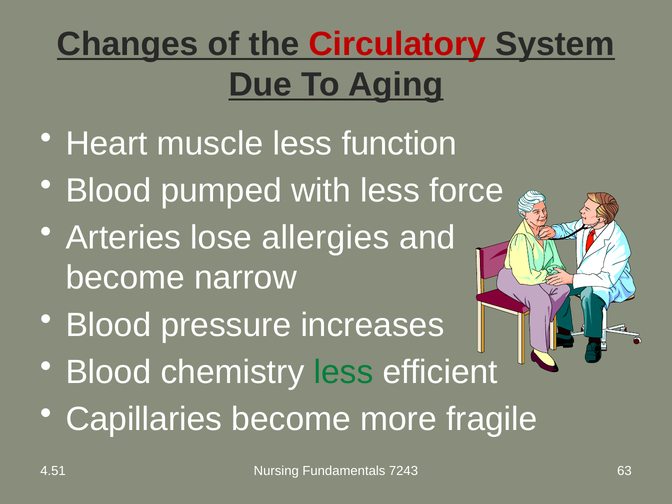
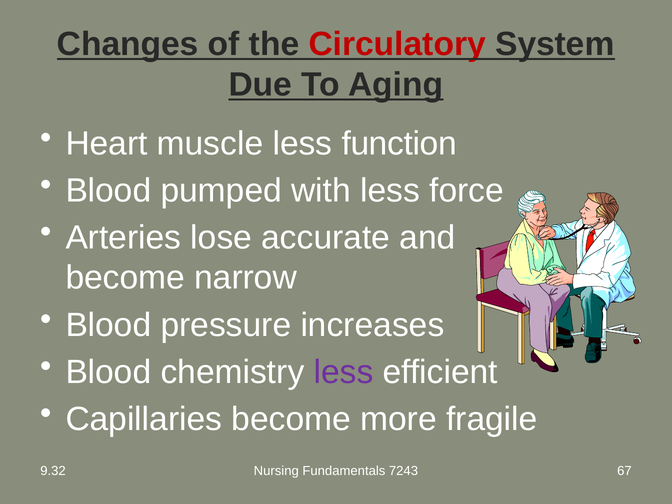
allergies: allergies -> accurate
less at (343, 372) colour: green -> purple
4.51: 4.51 -> 9.32
63: 63 -> 67
